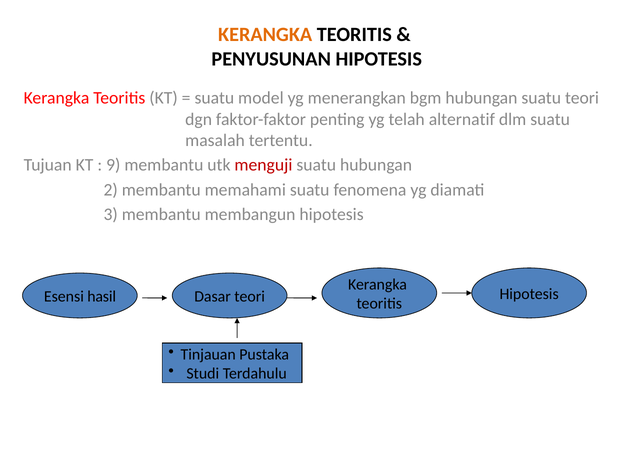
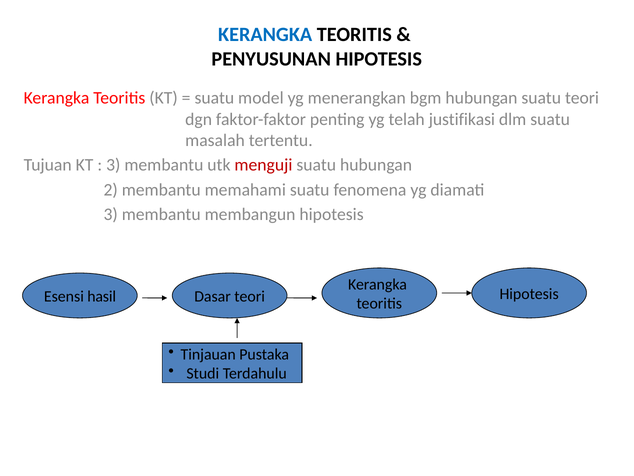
KERANGKA at (265, 35) colour: orange -> blue
alternatif: alternatif -> justifikasi
9 at (113, 165): 9 -> 3
